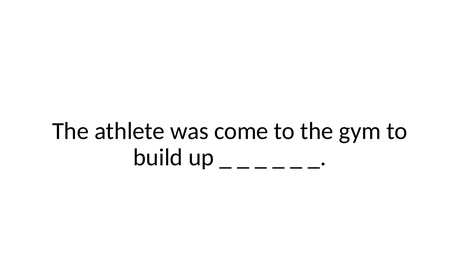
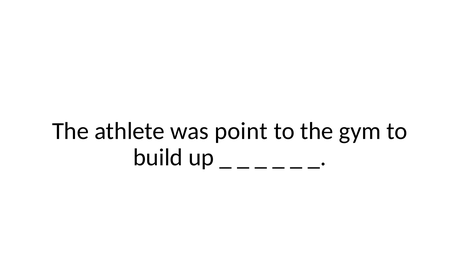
come: come -> point
